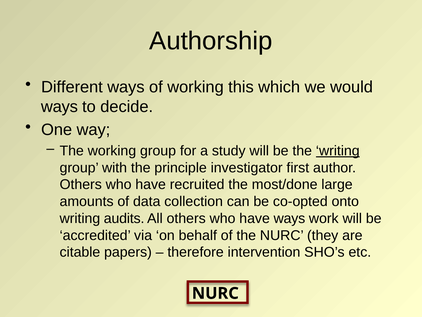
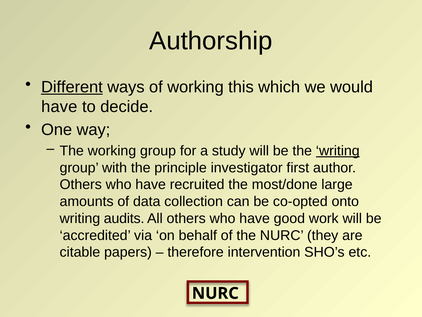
Different underline: none -> present
ways at (59, 107): ways -> have
have ways: ways -> good
